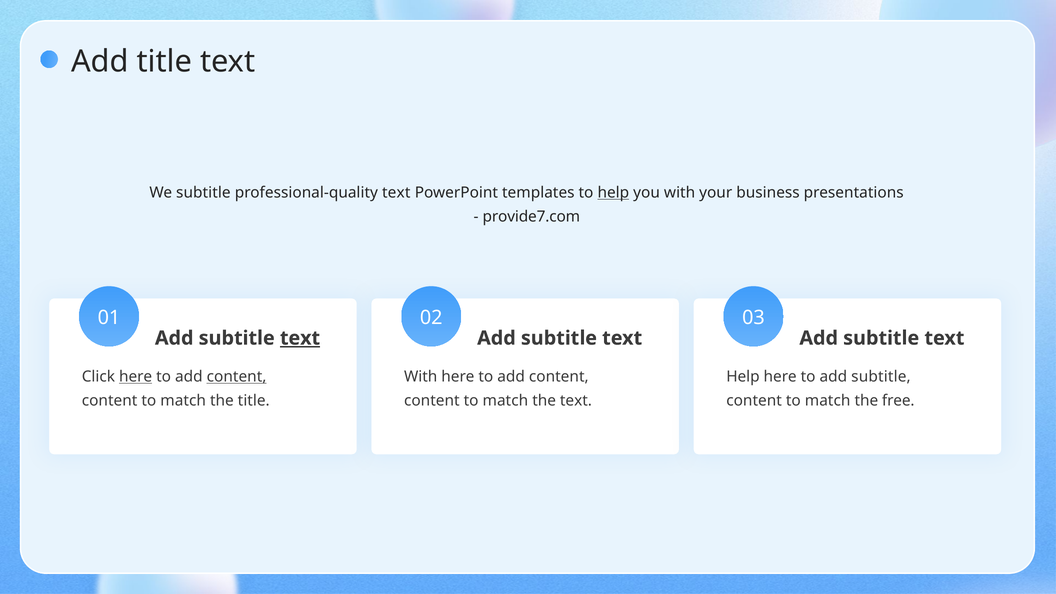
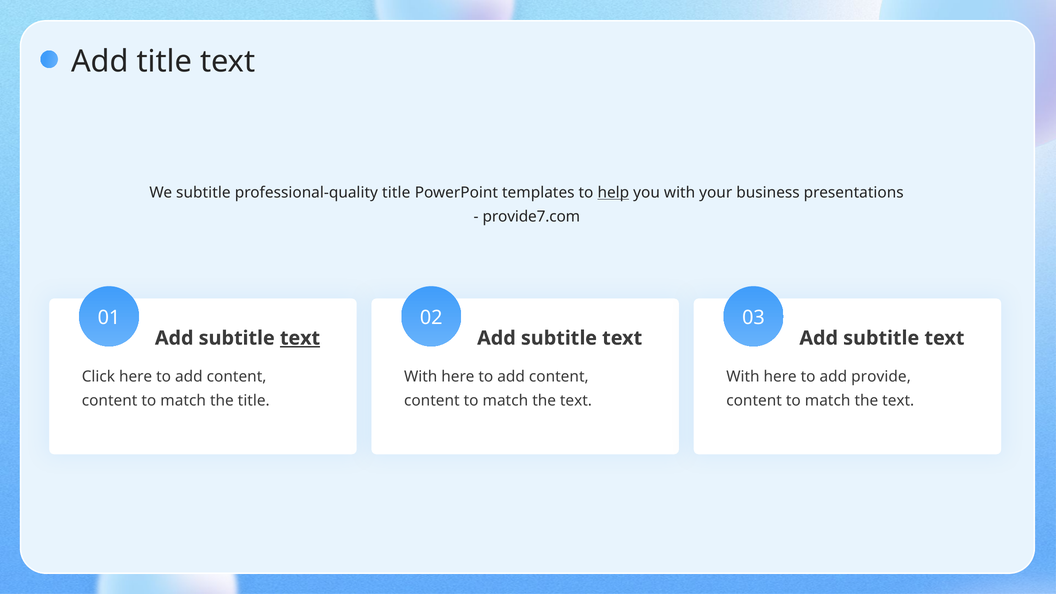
professional-quality text: text -> title
here at (136, 377) underline: present -> none
content at (237, 377) underline: present -> none
Help at (743, 377): Help -> With
to add subtitle: subtitle -> provide
free at (898, 401): free -> text
